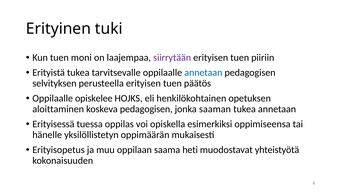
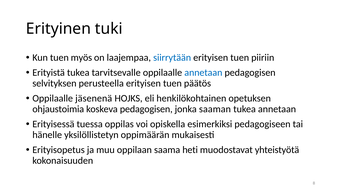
moni: moni -> myös
siirrytään colour: purple -> blue
opiskelee: opiskelee -> jäsenenä
aloittaminen: aloittaminen -> ohjaustoimia
oppimiseensa: oppimiseensa -> pedagogiseen
